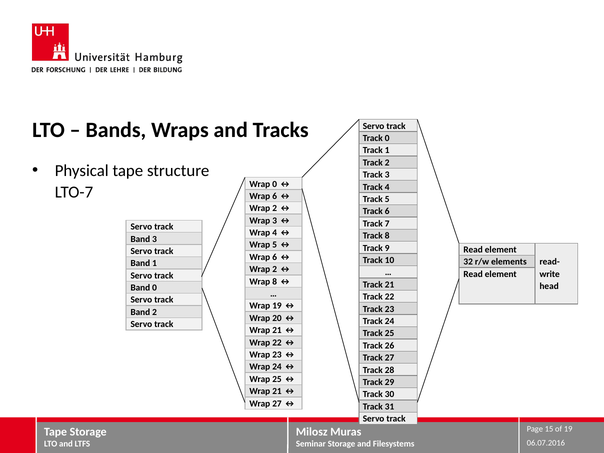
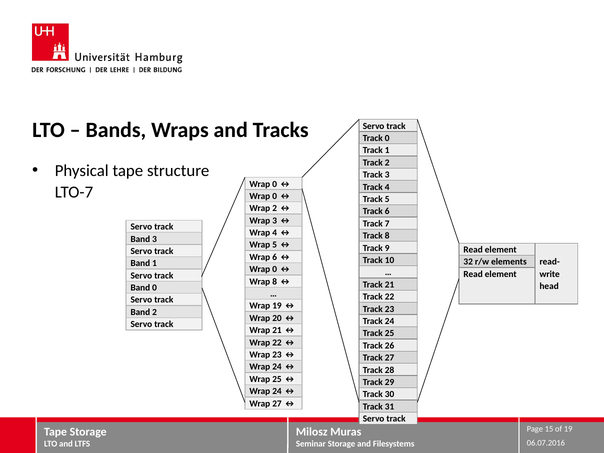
6 at (275, 196): 6 -> 0
2 at (275, 269): 2 -> 0
21 at (277, 391): 21 -> 24
